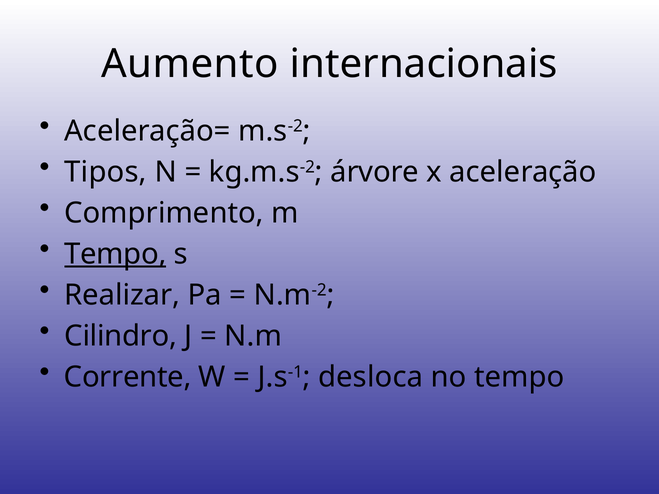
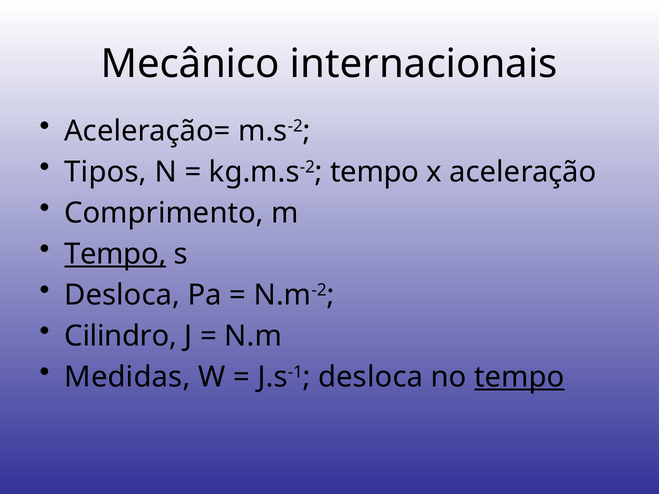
Aumento: Aumento -> Mecânico
kg.m.s-2 árvore: árvore -> tempo
Realizar at (122, 295): Realizar -> Desloca
Corrente: Corrente -> Medidas
tempo at (519, 377) underline: none -> present
